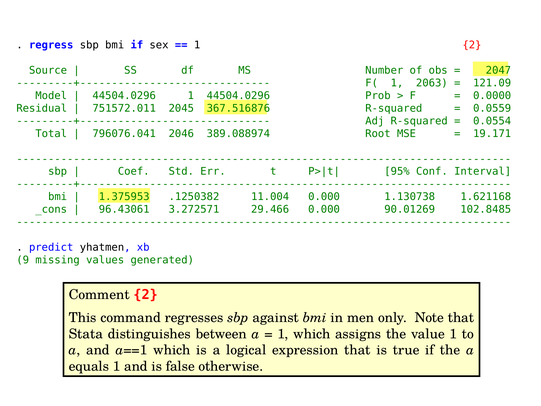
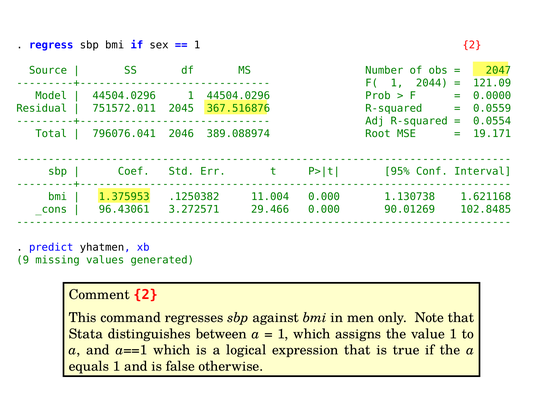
2063: 2063 -> 2044
